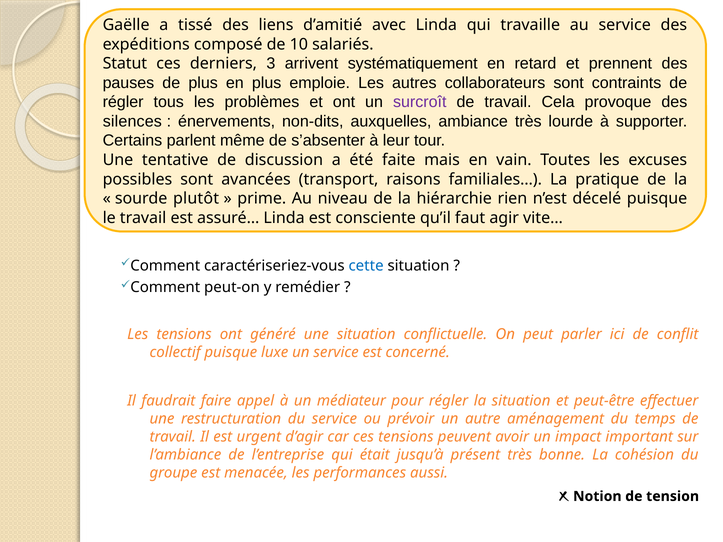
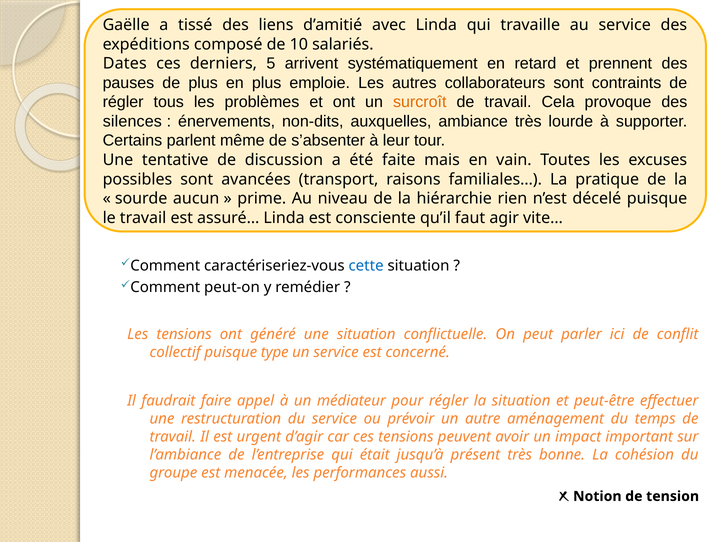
Statut: Statut -> Dates
3: 3 -> 5
surcroît colour: purple -> orange
plutôt: plutôt -> aucun
luxe: luxe -> type
